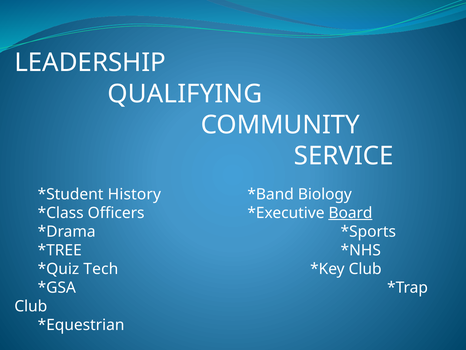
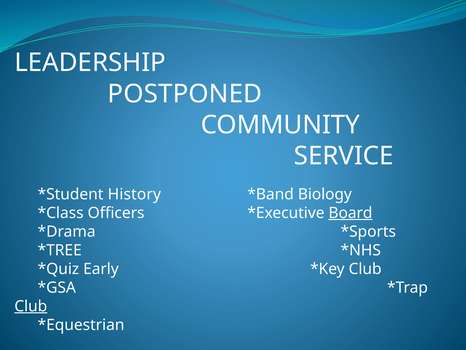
QUALIFYING: QUALIFYING -> POSTPONED
Tech: Tech -> Early
Club at (31, 306) underline: none -> present
